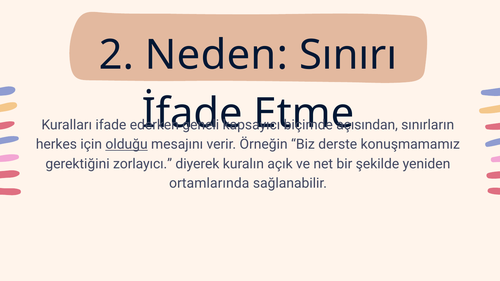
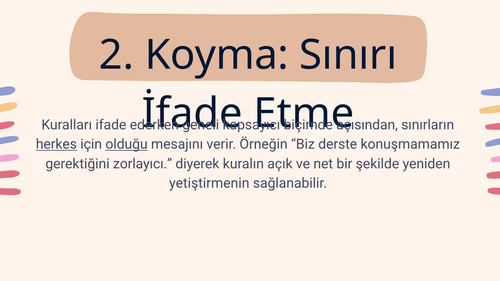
Neden: Neden -> Koyma
herkes underline: none -> present
ortamlarında: ortamlarında -> yetiştirmenin
